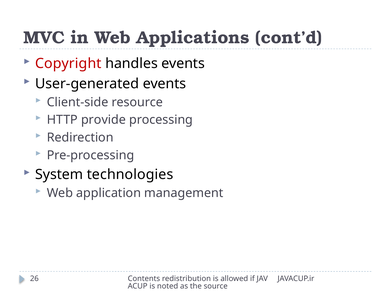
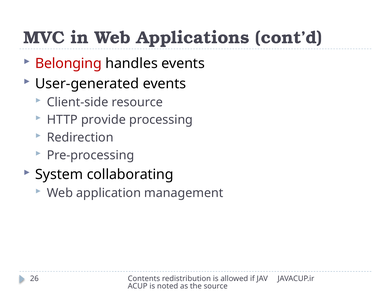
Copyright: Copyright -> Belonging
technologies: technologies -> collaborating
